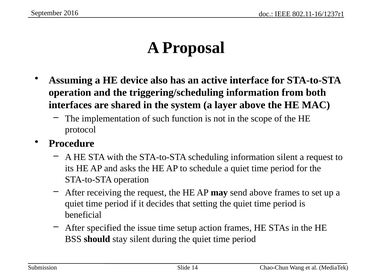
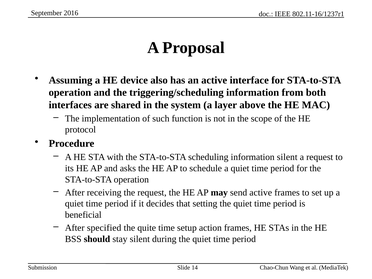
send above: above -> active
issue: issue -> quite
